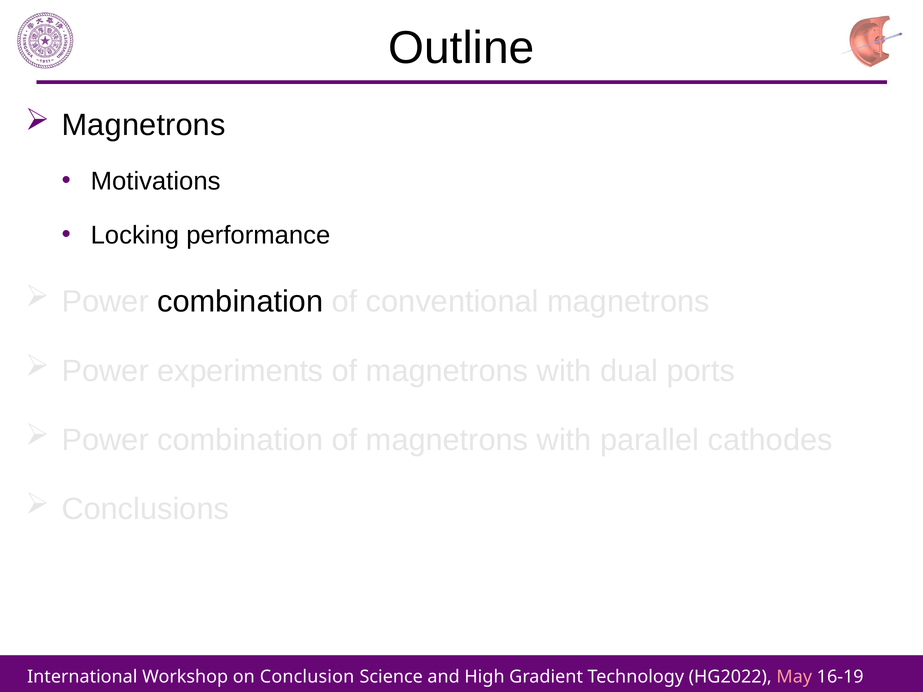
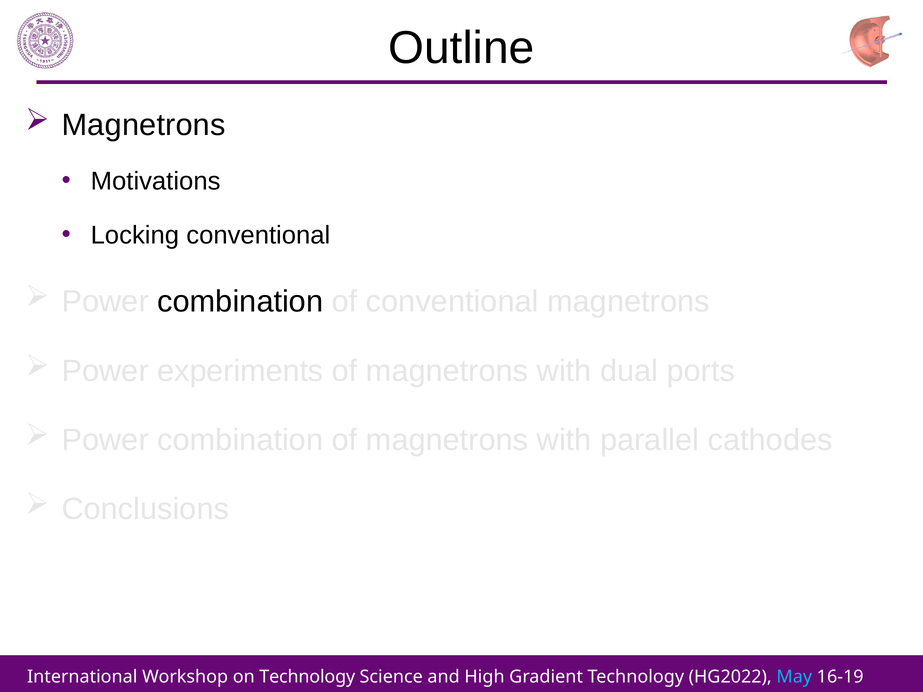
Locking performance: performance -> conventional
on Conclusion: Conclusion -> Technology
May colour: pink -> light blue
